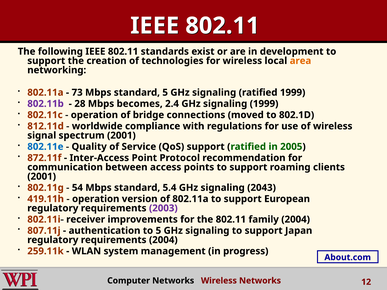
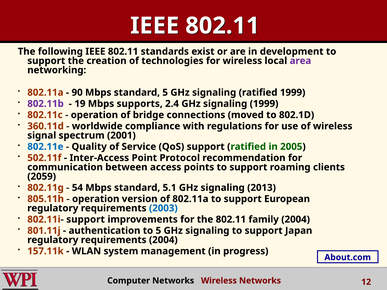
area colour: orange -> purple
73: 73 -> 90
28: 28 -> 19
becomes: becomes -> supports
812.11d: 812.11d -> 360.11d
872.11f: 872.11f -> 502.11f
2001 at (42, 177): 2001 -> 2059
5.4: 5.4 -> 5.1
2043: 2043 -> 2013
419.11h: 419.11h -> 805.11h
2003 colour: purple -> blue
802.11i- receiver: receiver -> support
807.11j: 807.11j -> 801.11j
259.11k: 259.11k -> 157.11k
